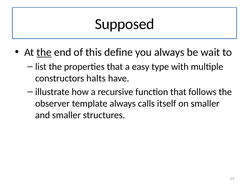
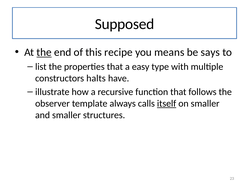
define: define -> recipe
you always: always -> means
wait: wait -> says
itself underline: none -> present
